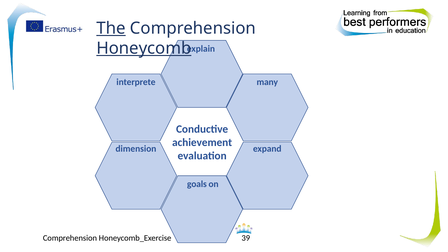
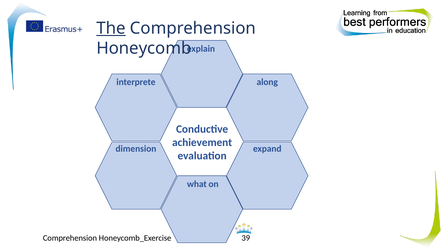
Honeycomb underline: present -> none
many: many -> along
goals: goals -> what
